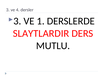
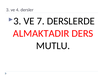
1: 1 -> 7
SLAYTLARDIR: SLAYTLARDIR -> ALMAKTADIR
